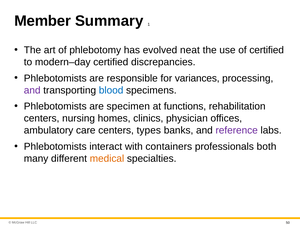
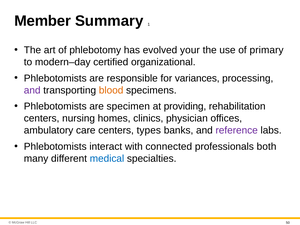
neat: neat -> your
of certified: certified -> primary
discrepancies: discrepancies -> organizational
blood colour: blue -> orange
functions: functions -> providing
containers: containers -> connected
medical colour: orange -> blue
